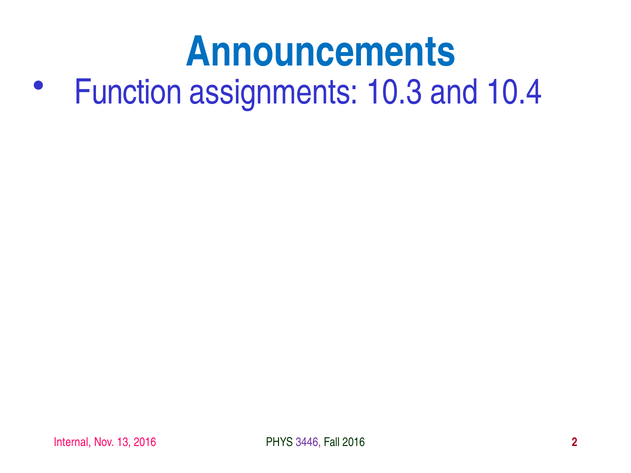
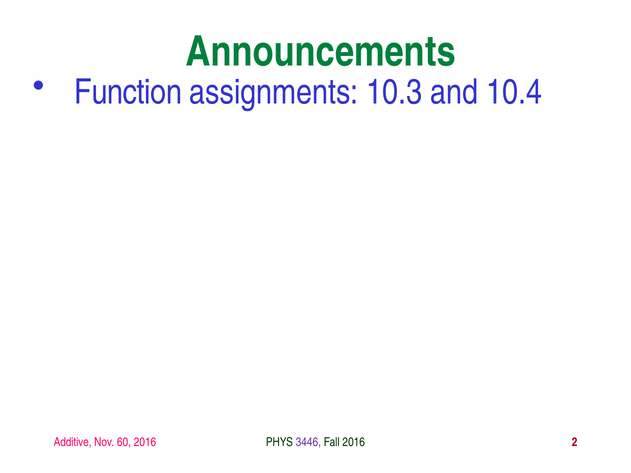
Announcements colour: blue -> green
Internal: Internal -> Additive
13: 13 -> 60
